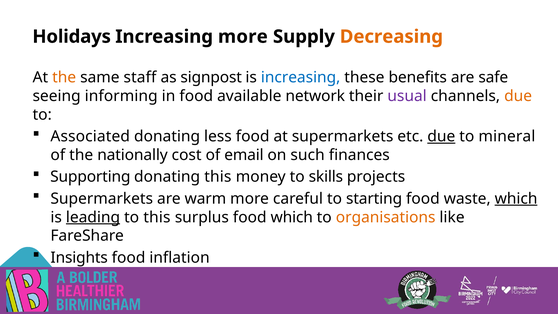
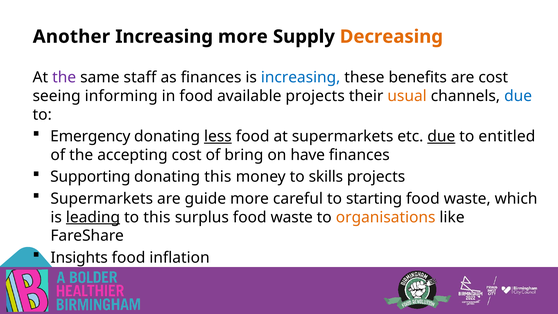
Holidays: Holidays -> Another
the at (64, 77) colour: orange -> purple
as signpost: signpost -> finances
are safe: safe -> cost
available network: network -> projects
usual colour: purple -> orange
due at (518, 96) colour: orange -> blue
Associated: Associated -> Emergency
less underline: none -> present
mineral: mineral -> entitled
nationally: nationally -> accepting
email: email -> bring
such: such -> have
warm: warm -> guide
which at (516, 199) underline: present -> none
surplus food which: which -> waste
